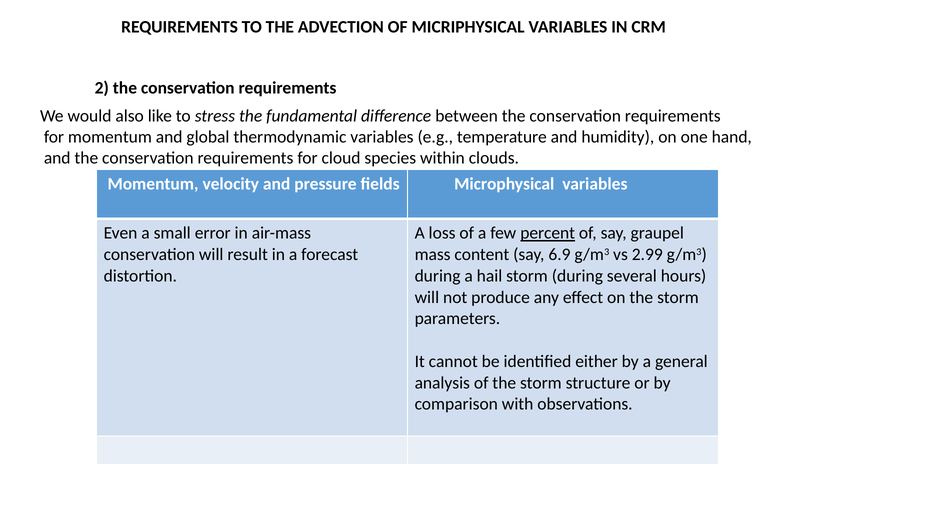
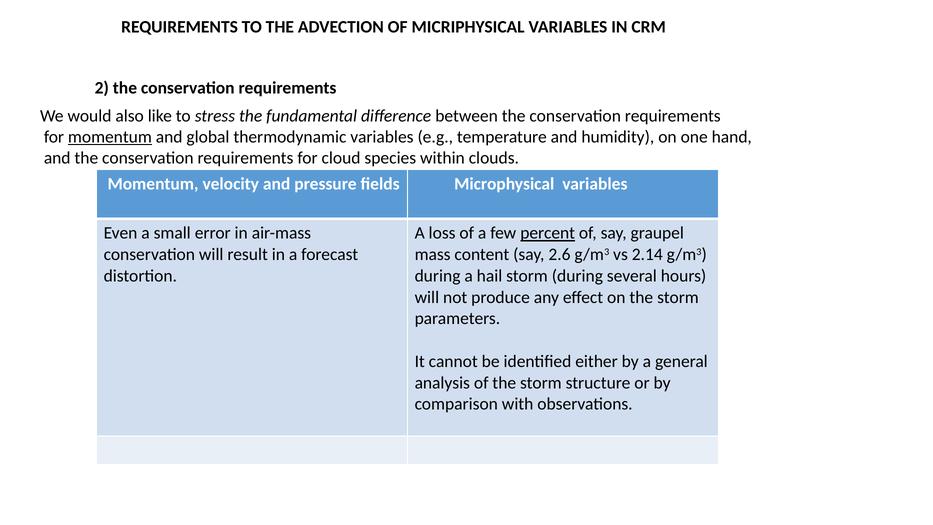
momentum at (110, 137) underline: none -> present
6.9: 6.9 -> 2.6
2.99: 2.99 -> 2.14
